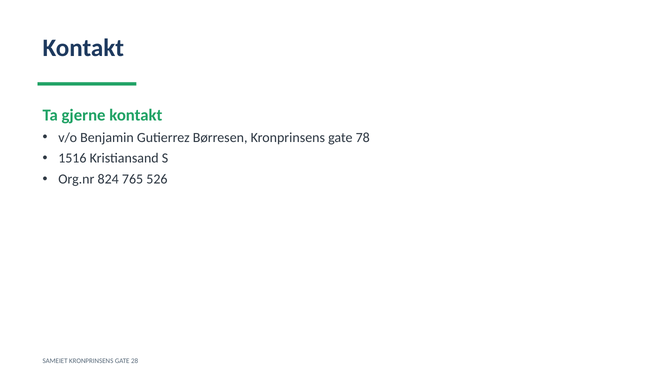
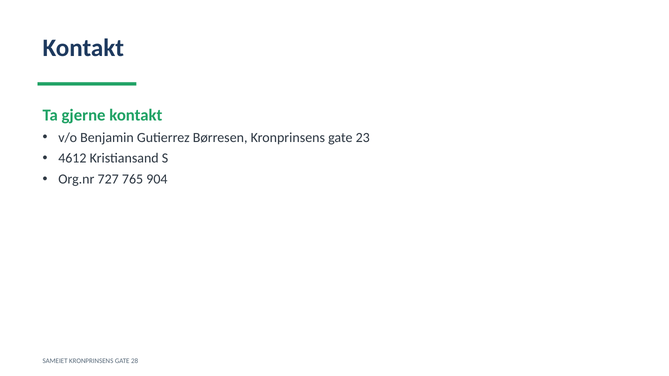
78: 78 -> 23
1516: 1516 -> 4612
824: 824 -> 727
526: 526 -> 904
